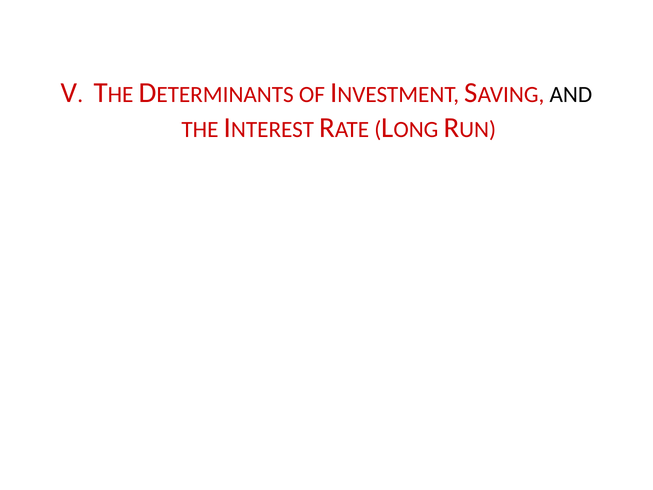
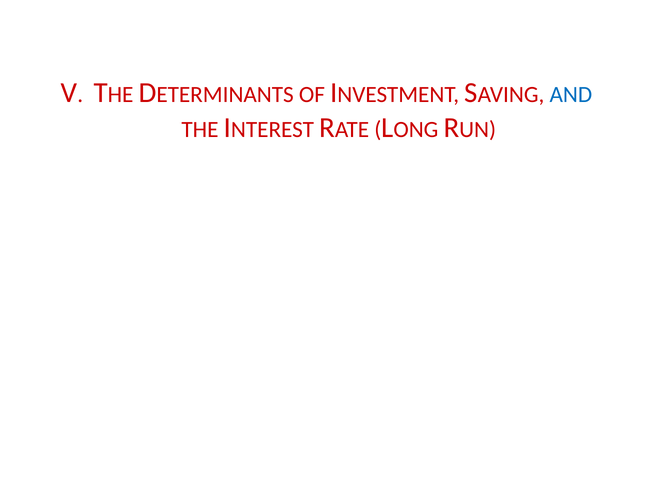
AND colour: black -> blue
